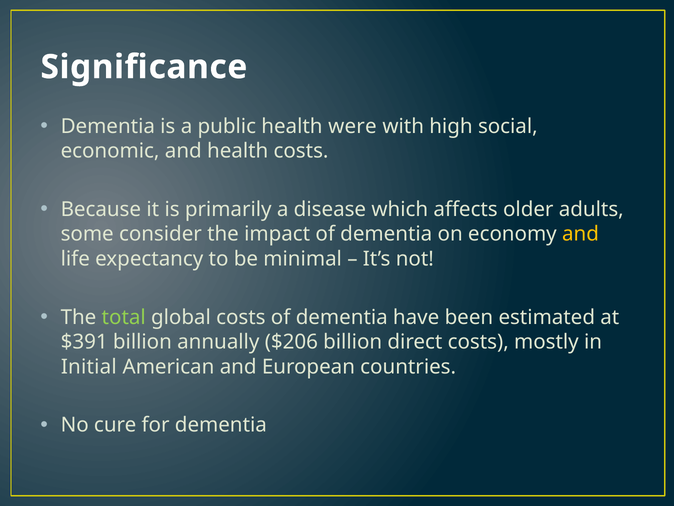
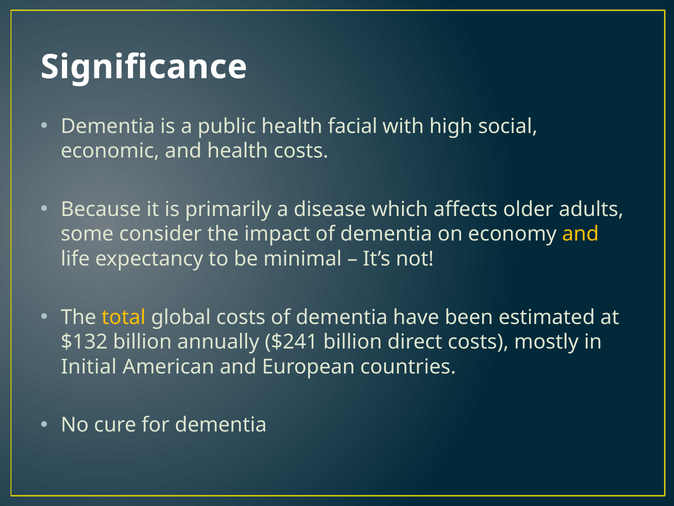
were: were -> facial
total colour: light green -> yellow
$391: $391 -> $132
$206: $206 -> $241
